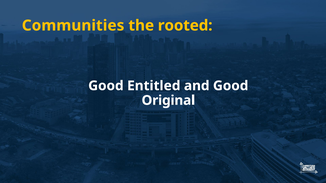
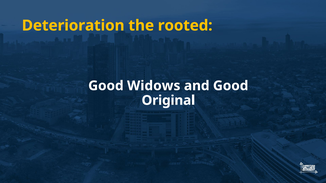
Communities: Communities -> Deterioration
Entitled: Entitled -> Widows
